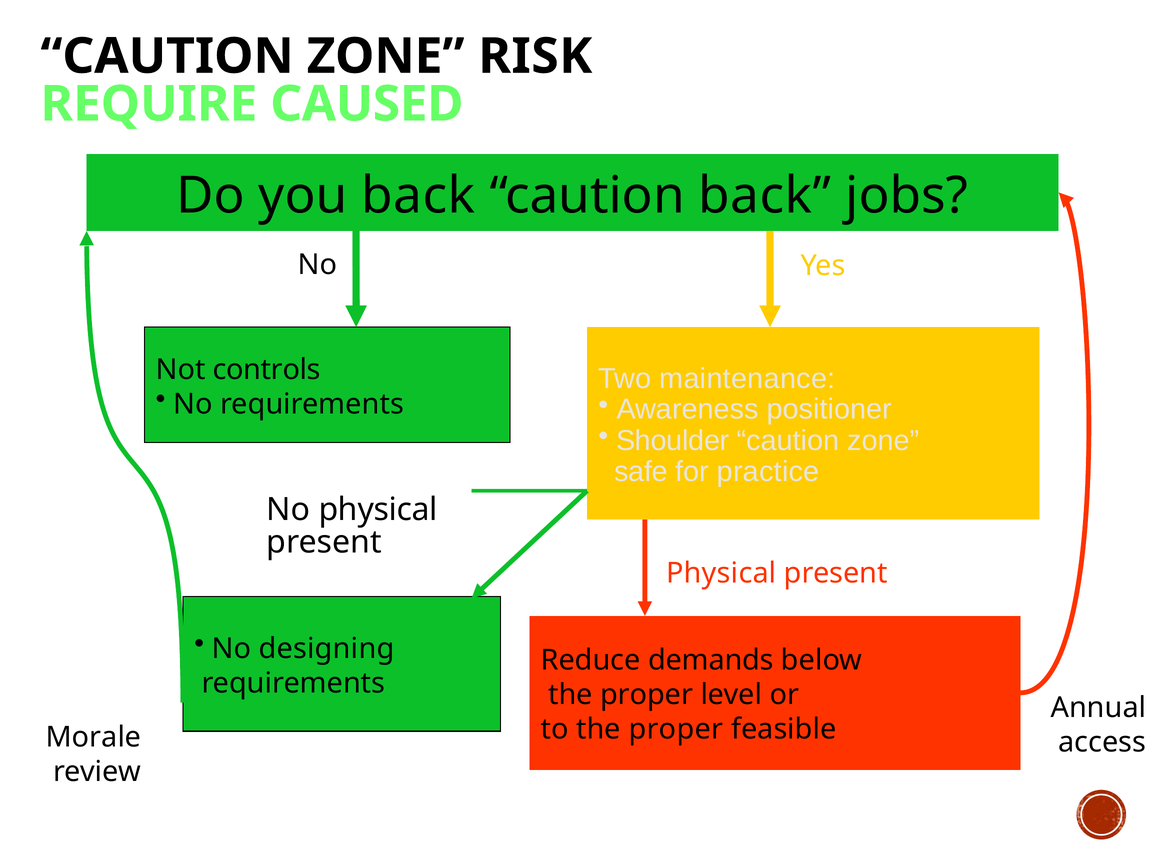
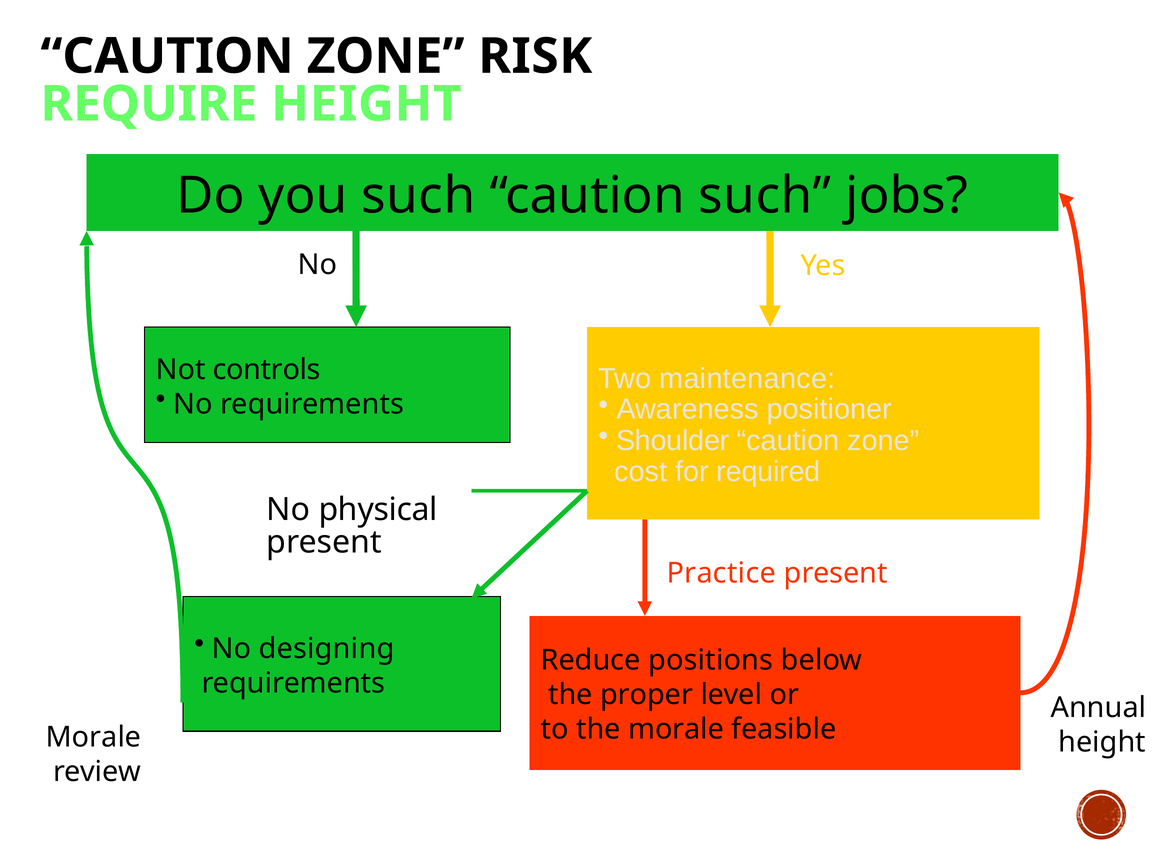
REQUIRE CAUSED: CAUSED -> HEIGHT
you back: back -> such
caution back: back -> such
safe: safe -> cost
practice: practice -> required
Physical at (721, 574): Physical -> Practice
demands: demands -> positions
to the proper: proper -> morale
access at (1102, 742): access -> height
